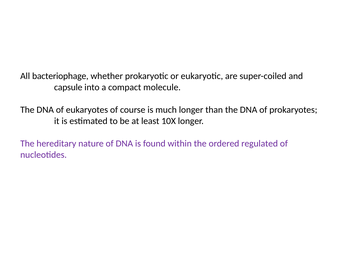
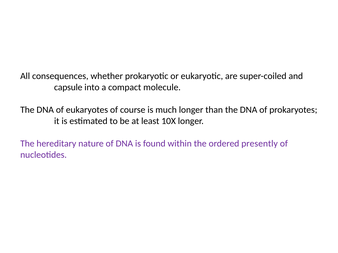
bacteriophage: bacteriophage -> consequences
regulated: regulated -> presently
